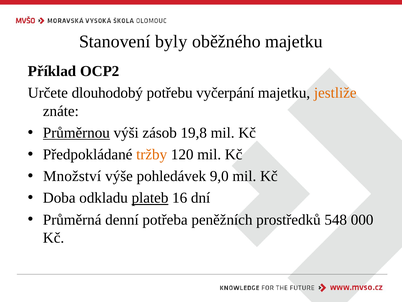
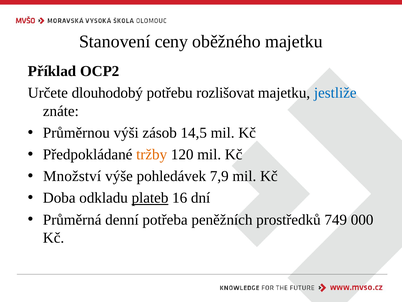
byly: byly -> ceny
vyčerpání: vyčerpání -> rozlišovat
jestliže colour: orange -> blue
Průměrnou underline: present -> none
19,8: 19,8 -> 14,5
9,0: 9,0 -> 7,9
548: 548 -> 749
